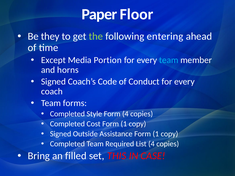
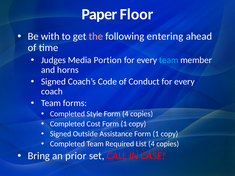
they: they -> with
the colour: light green -> pink
Except: Except -> Judges
filled: filled -> prior
THIS: THIS -> CALL
